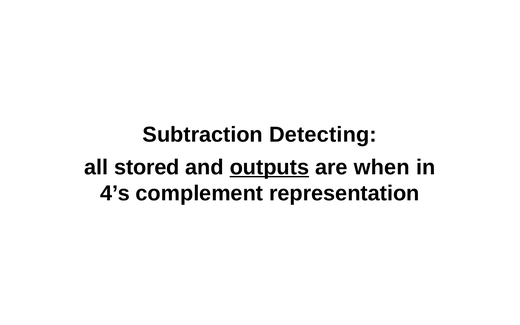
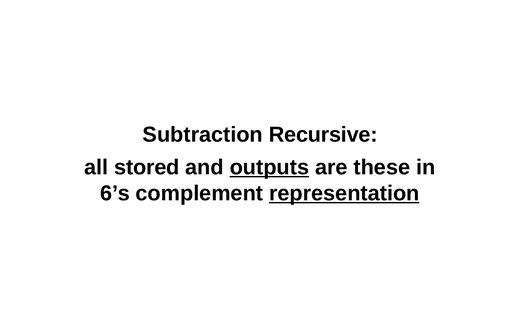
Detecting: Detecting -> Recursive
when: when -> these
4’s: 4’s -> 6’s
representation underline: none -> present
